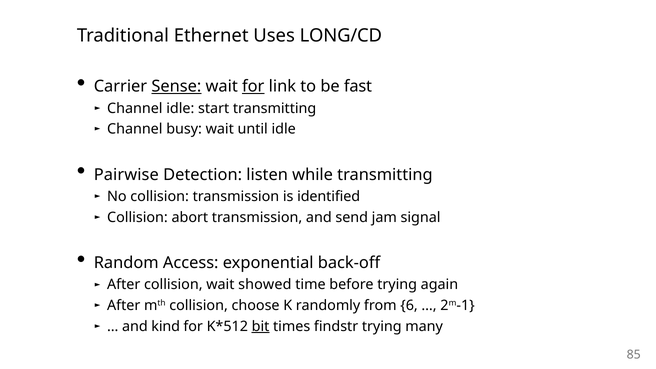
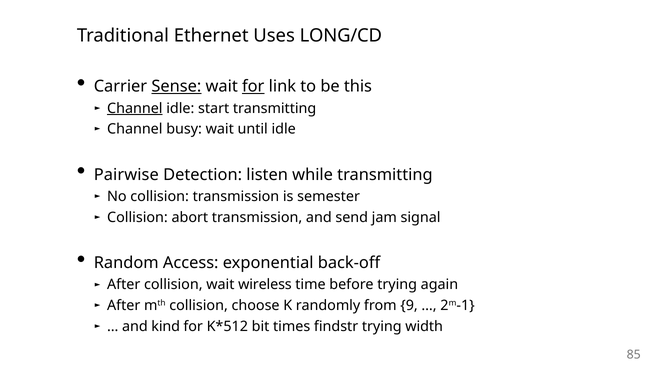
fast: fast -> this
Channel at (135, 108) underline: none -> present
identified: identified -> semester
showed: showed -> wireless
6: 6 -> 9
bit underline: present -> none
many: many -> width
